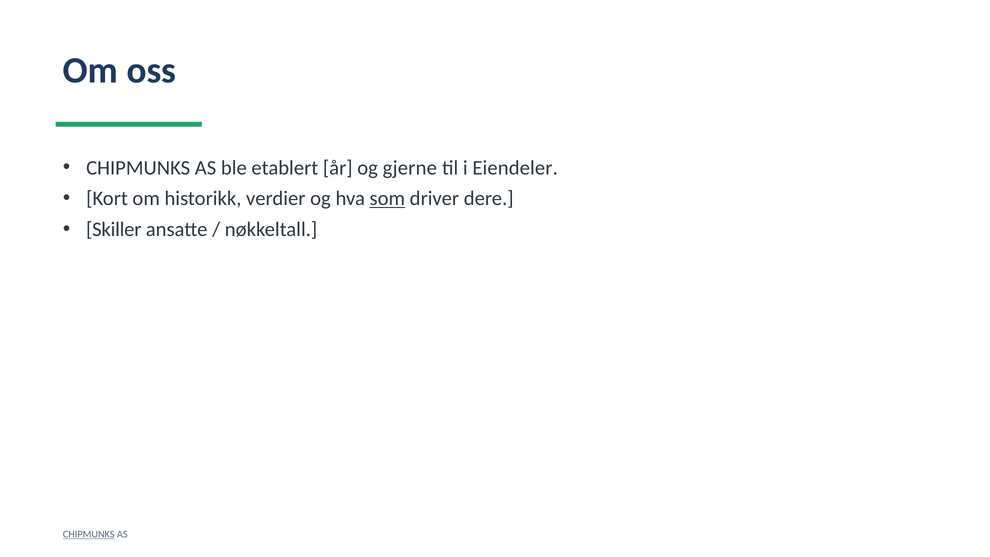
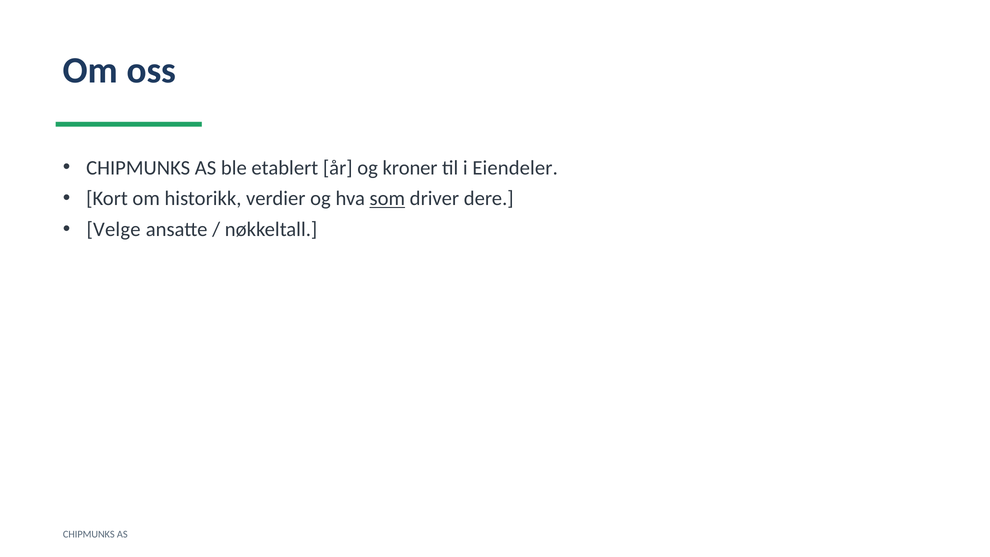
gjerne: gjerne -> kroner
Skiller: Skiller -> Velge
CHIPMUNKS at (89, 534) underline: present -> none
